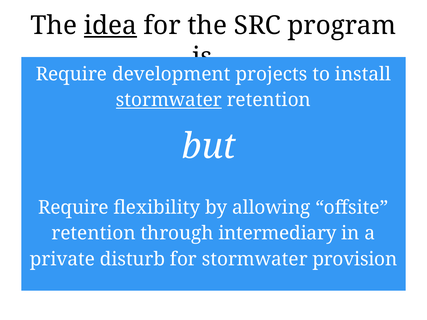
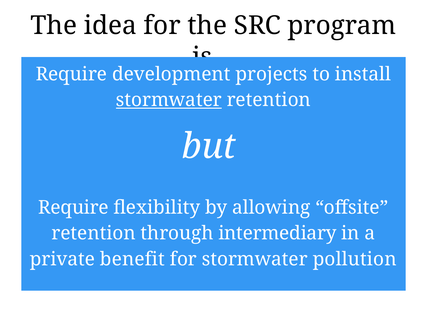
idea underline: present -> none
disturb: disturb -> benefit
provision: provision -> pollution
